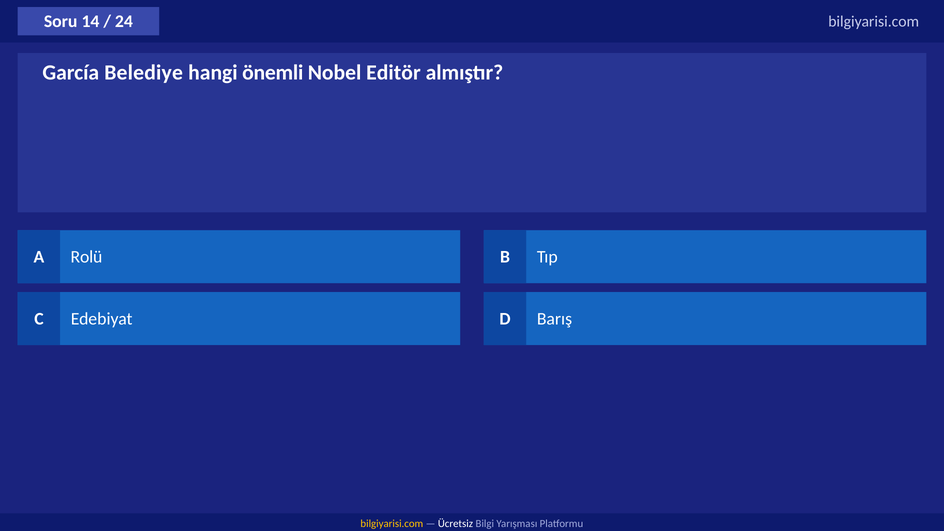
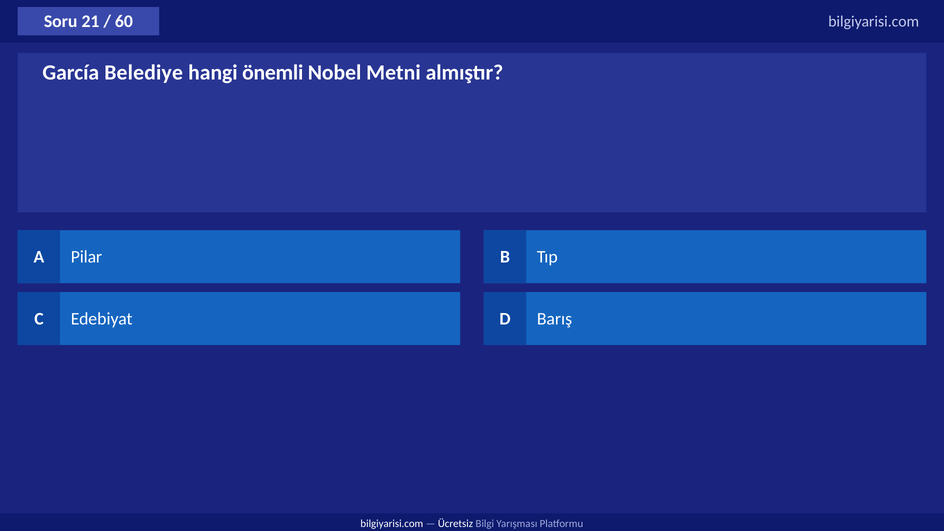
14: 14 -> 21
24: 24 -> 60
Editör: Editör -> Metni
Rolü: Rolü -> Pilar
bilgiyarisi.com at (392, 524) colour: yellow -> white
